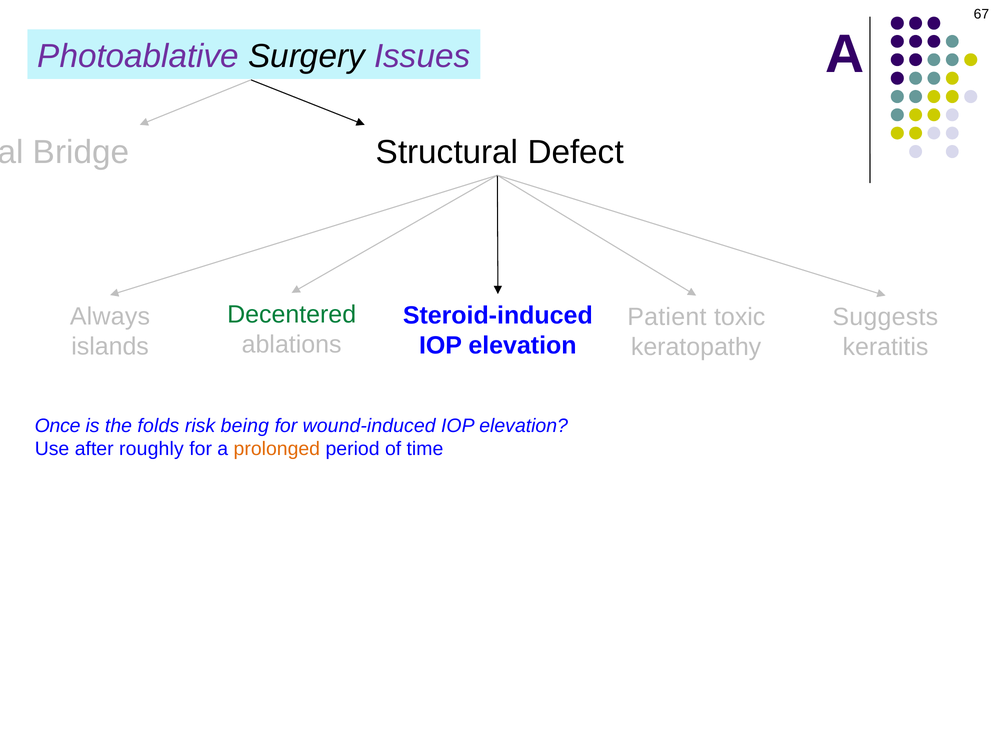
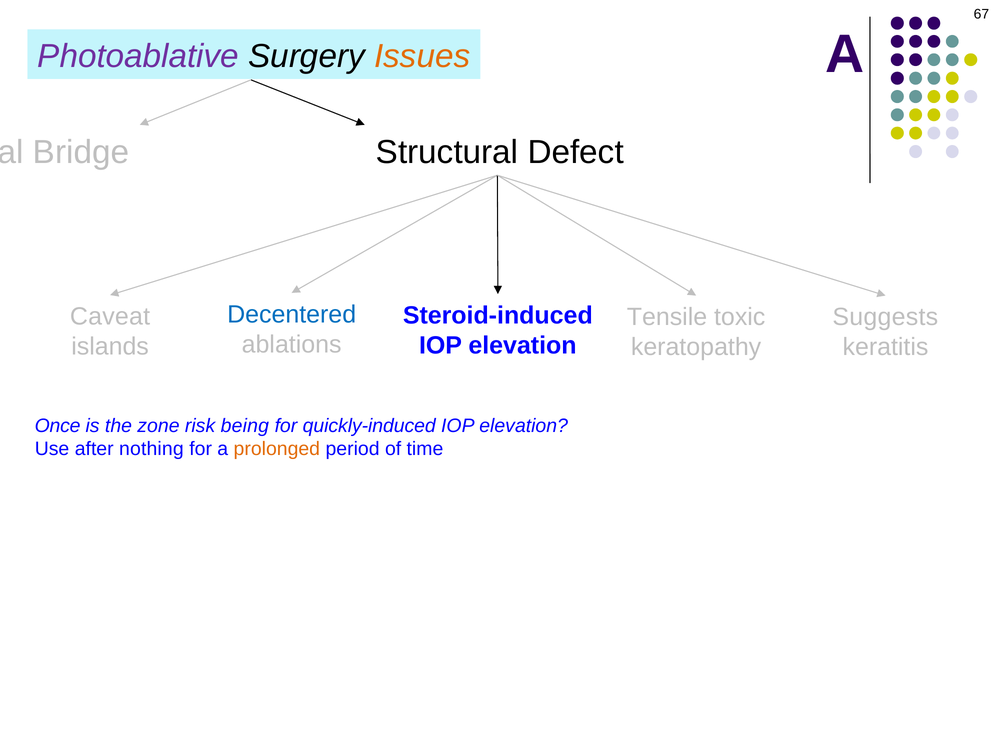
Issues colour: purple -> orange
Decentered colour: green -> blue
Always: Always -> Caveat
Patient: Patient -> Tensile
folds: folds -> zone
wound-induced: wound-induced -> quickly-induced
roughly: roughly -> nothing
